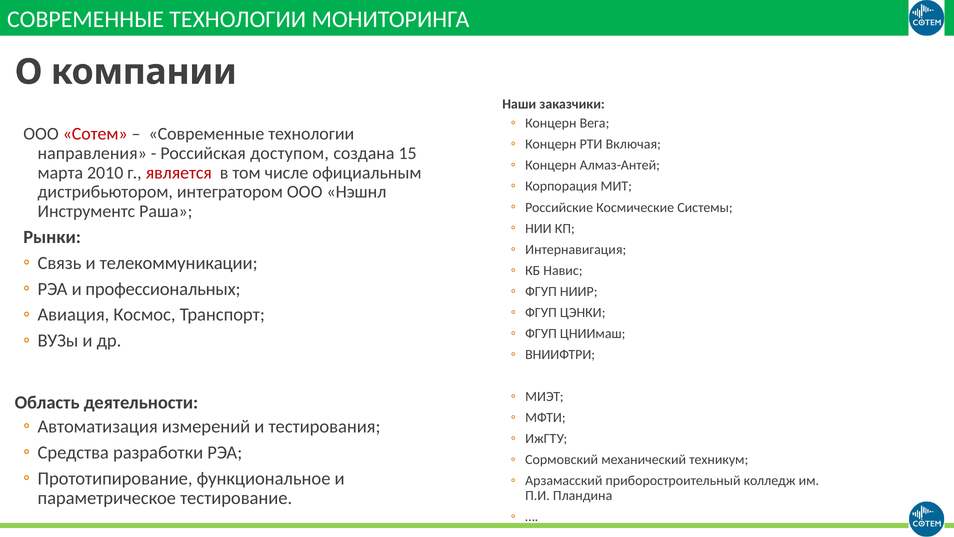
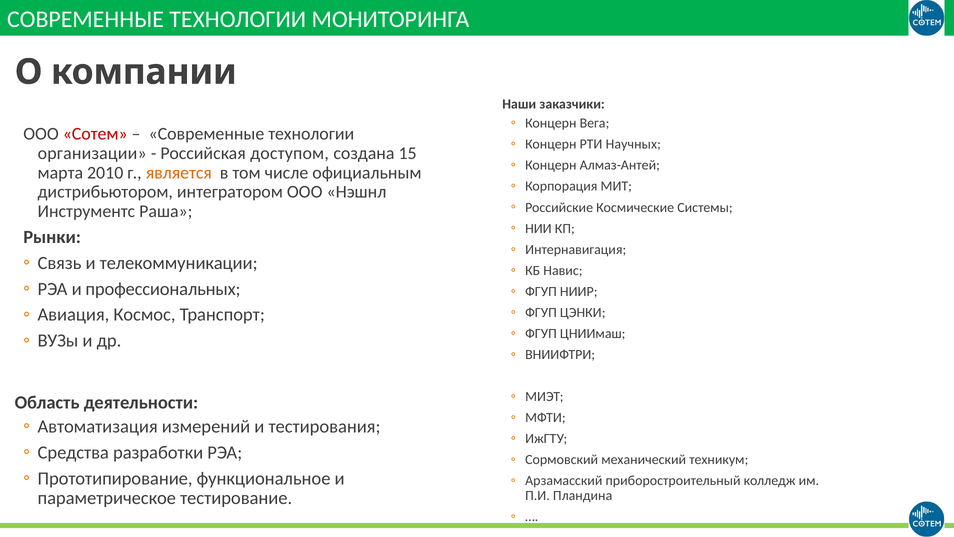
Включая: Включая -> Научных
направления: направления -> организации
является colour: red -> orange
